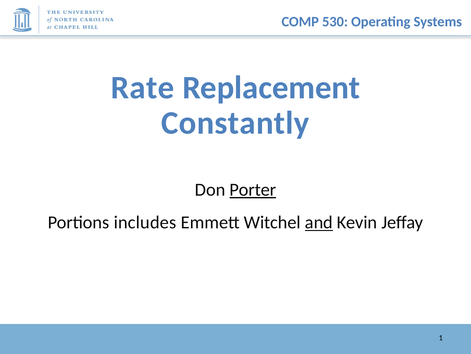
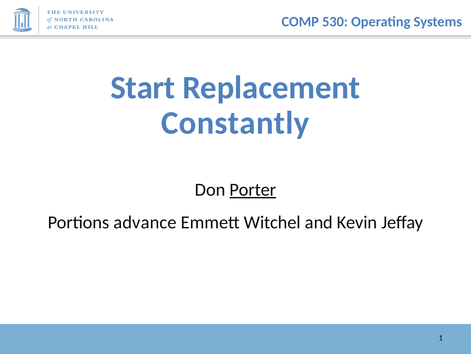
Rate: Rate -> Start
includes: includes -> advance
and underline: present -> none
